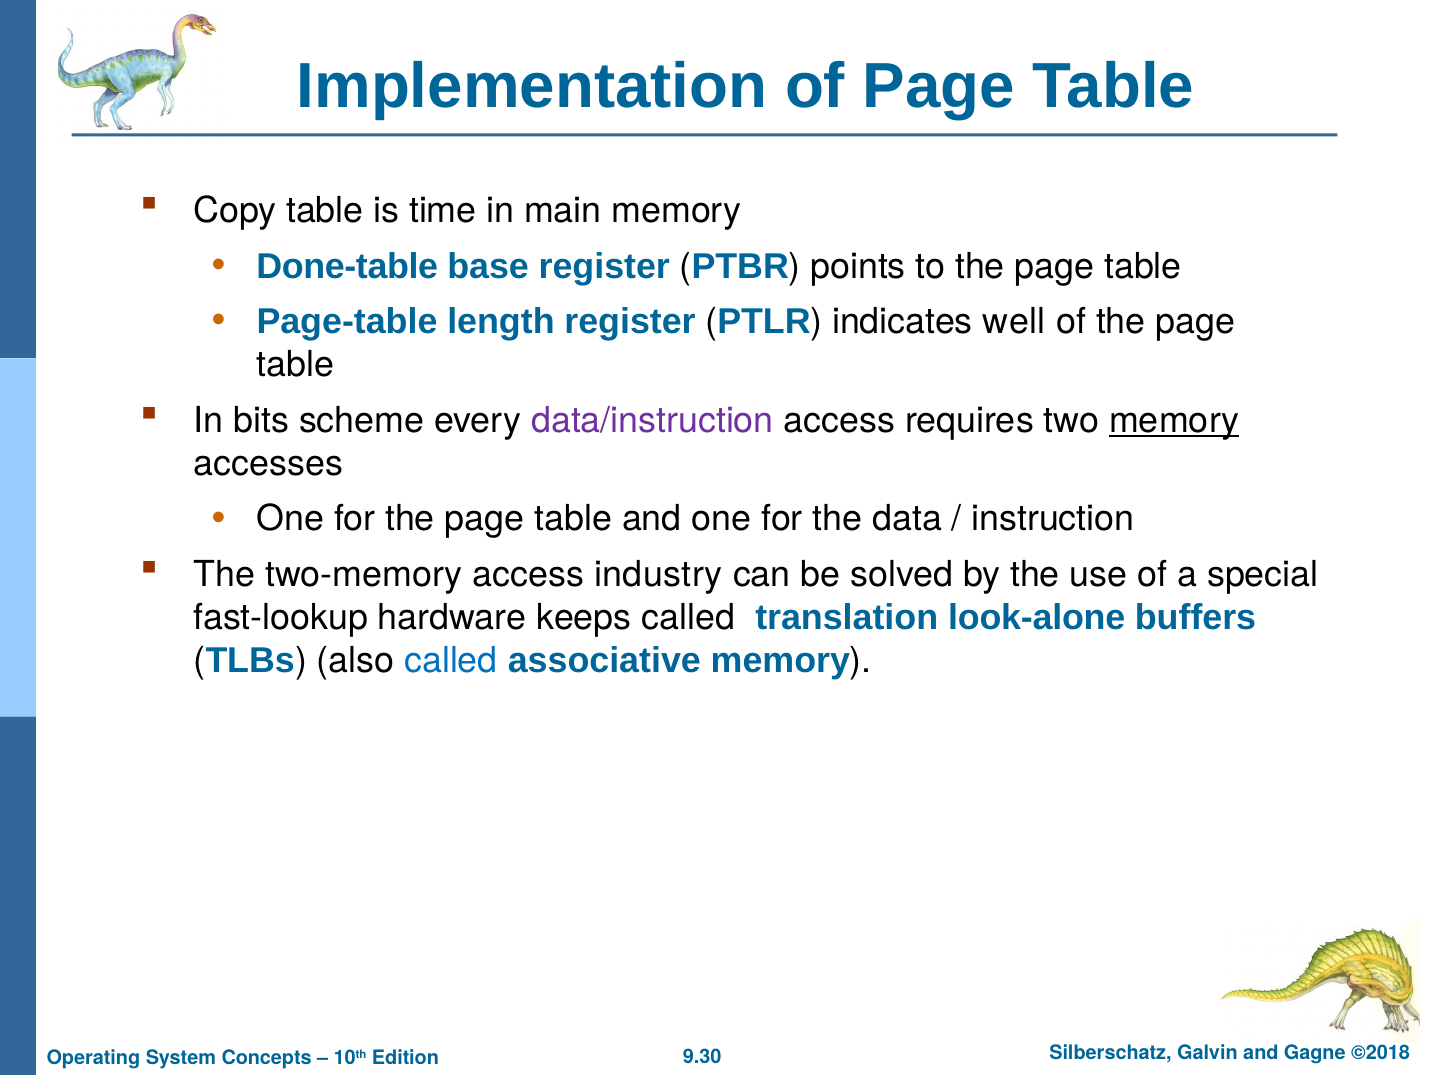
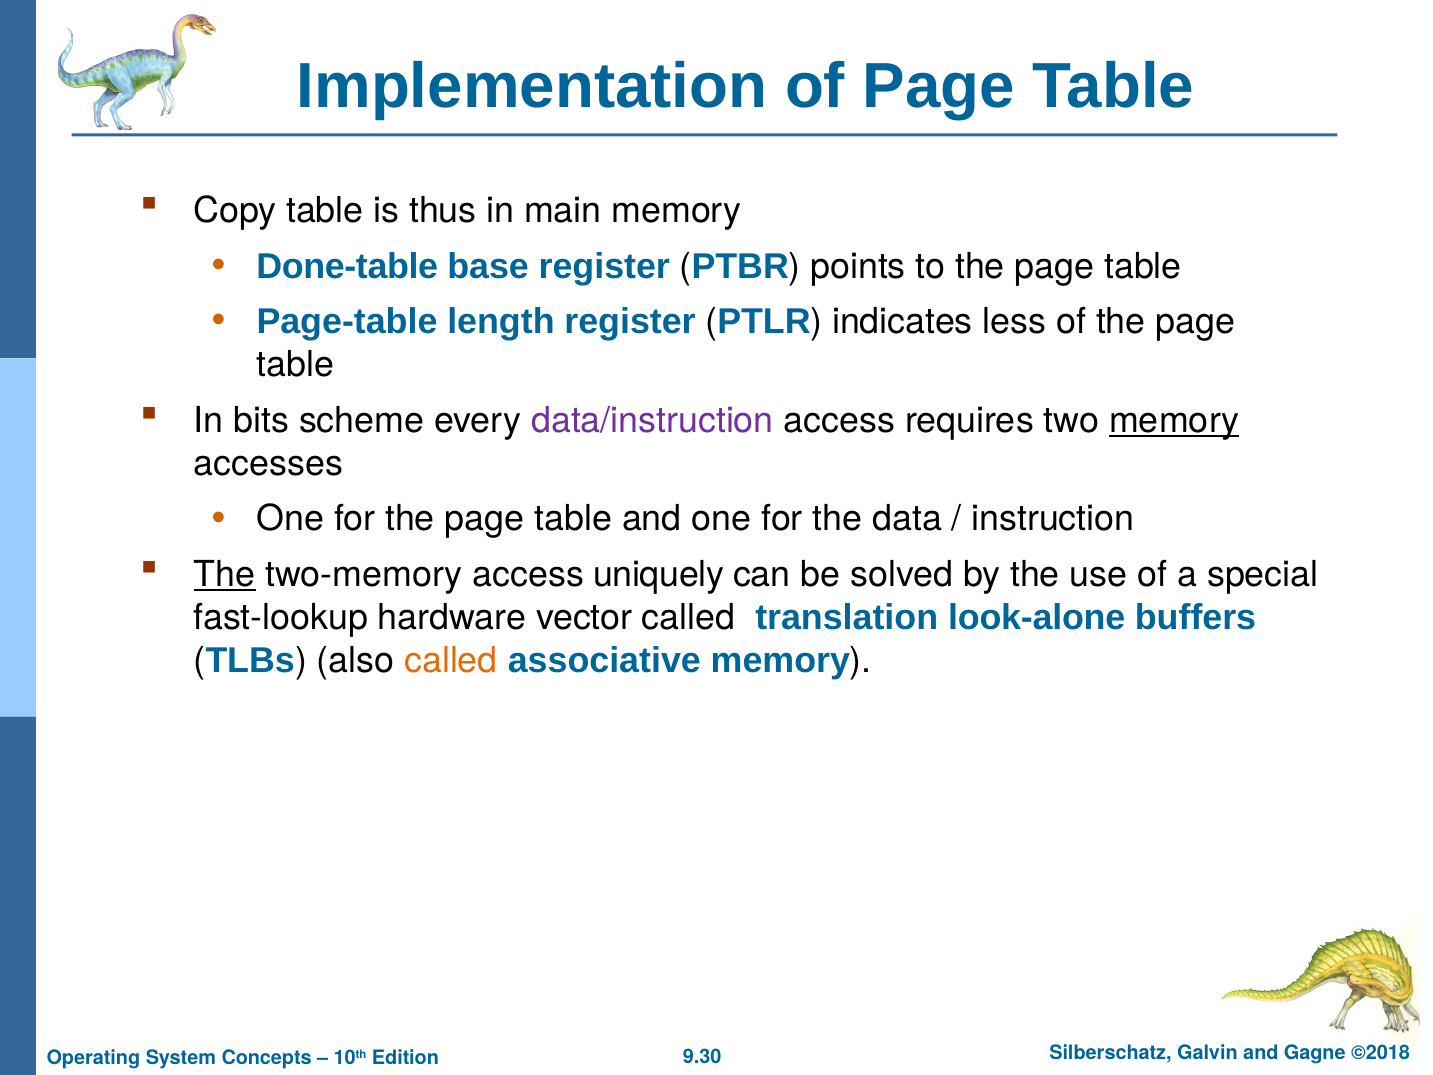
time: time -> thus
well: well -> less
The at (225, 574) underline: none -> present
industry: industry -> uniquely
keeps: keeps -> vector
called at (451, 660) colour: blue -> orange
